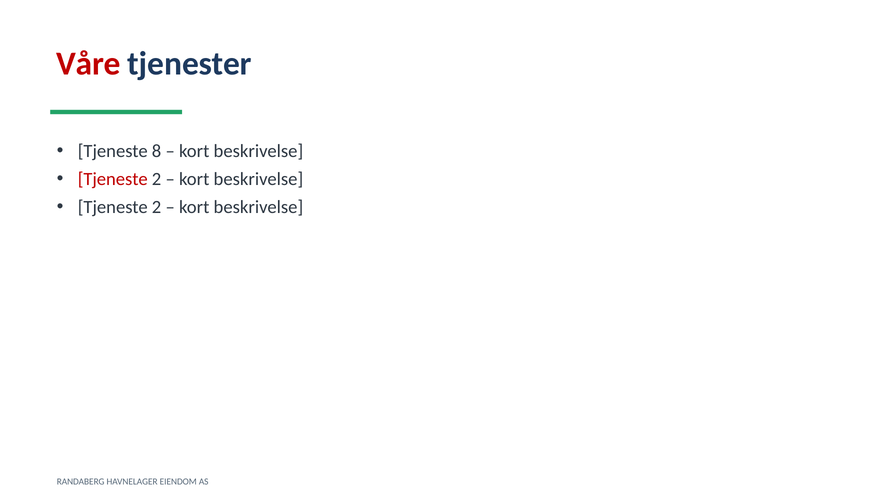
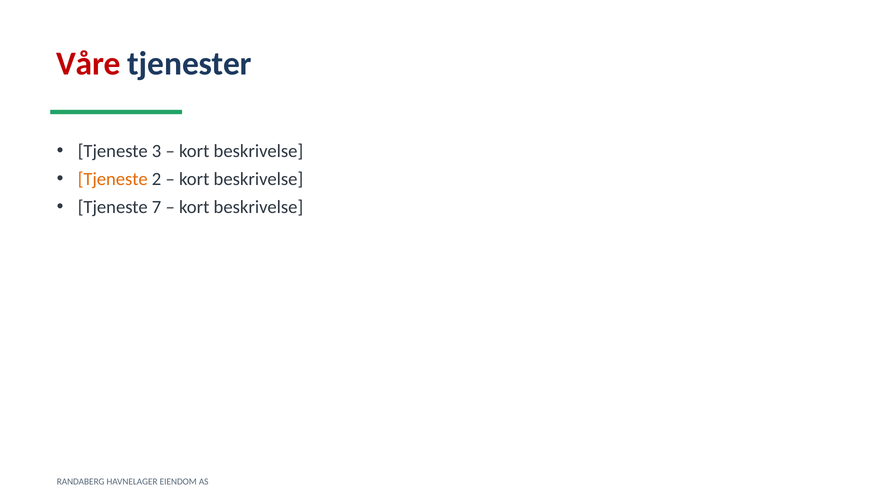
8: 8 -> 3
Tjeneste at (113, 179) colour: red -> orange
2 at (157, 207): 2 -> 7
